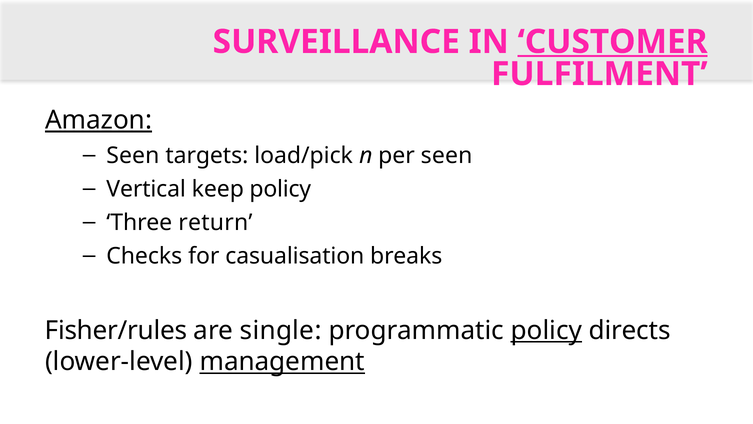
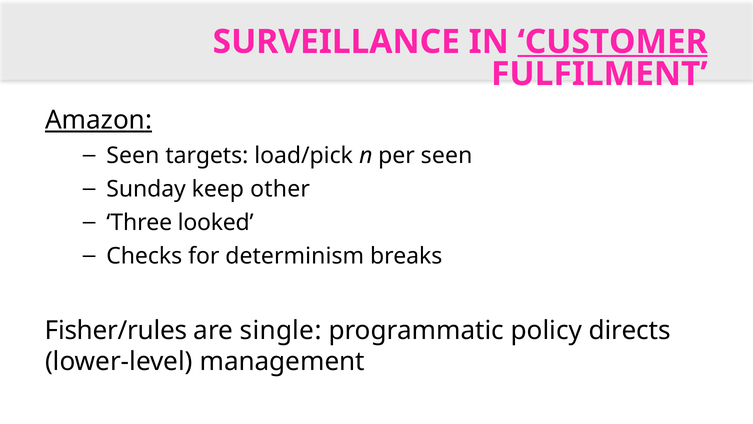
Vertical: Vertical -> Sunday
keep policy: policy -> other
return: return -> looked
casualisation: casualisation -> determinism
policy at (546, 330) underline: present -> none
management underline: present -> none
